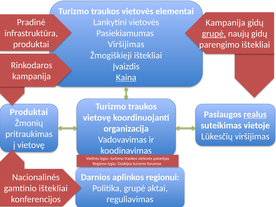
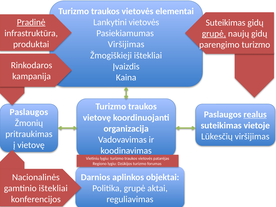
Pradinė underline: none -> present
Kampanija at (226, 23): Kampanija -> Suteikimas
parengimo ištekliai: ištekliai -> turizmo
Kaina underline: present -> none
Produktai at (29, 112): Produktai -> Paslaugos
regionui: regionui -> objektai
